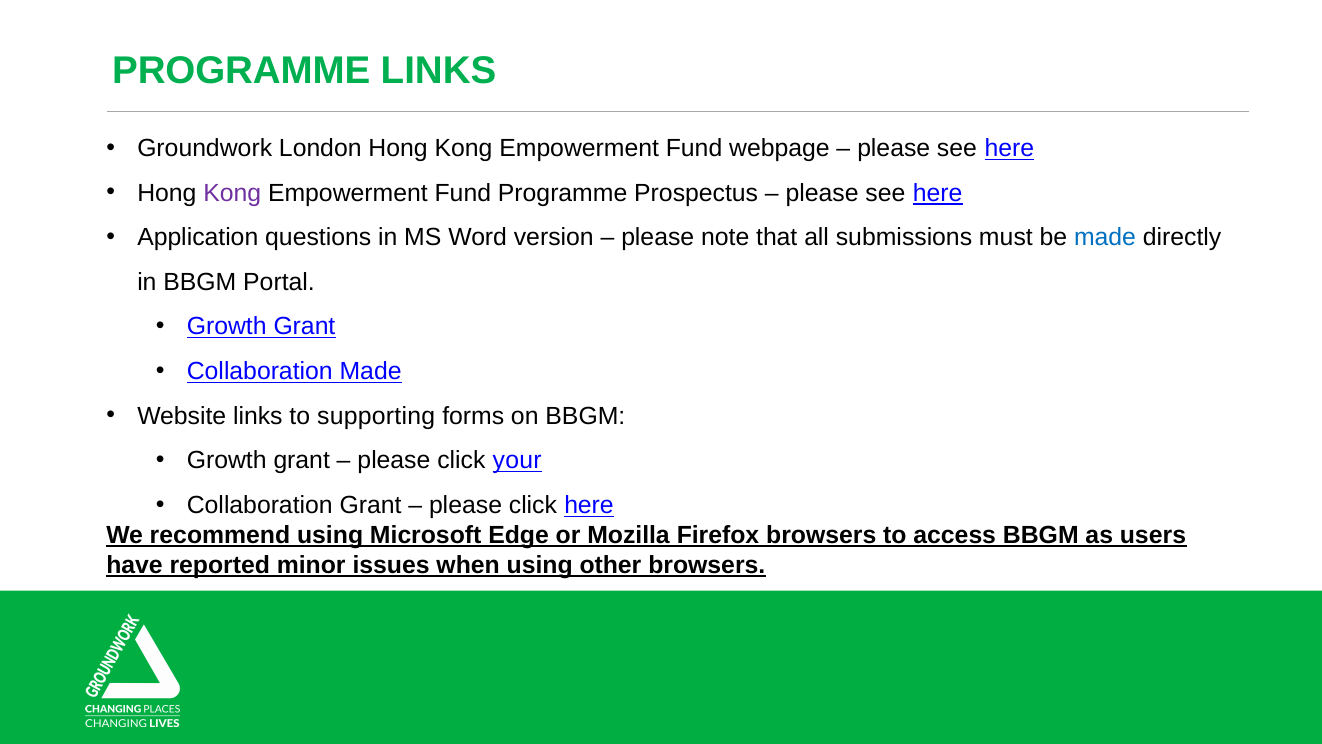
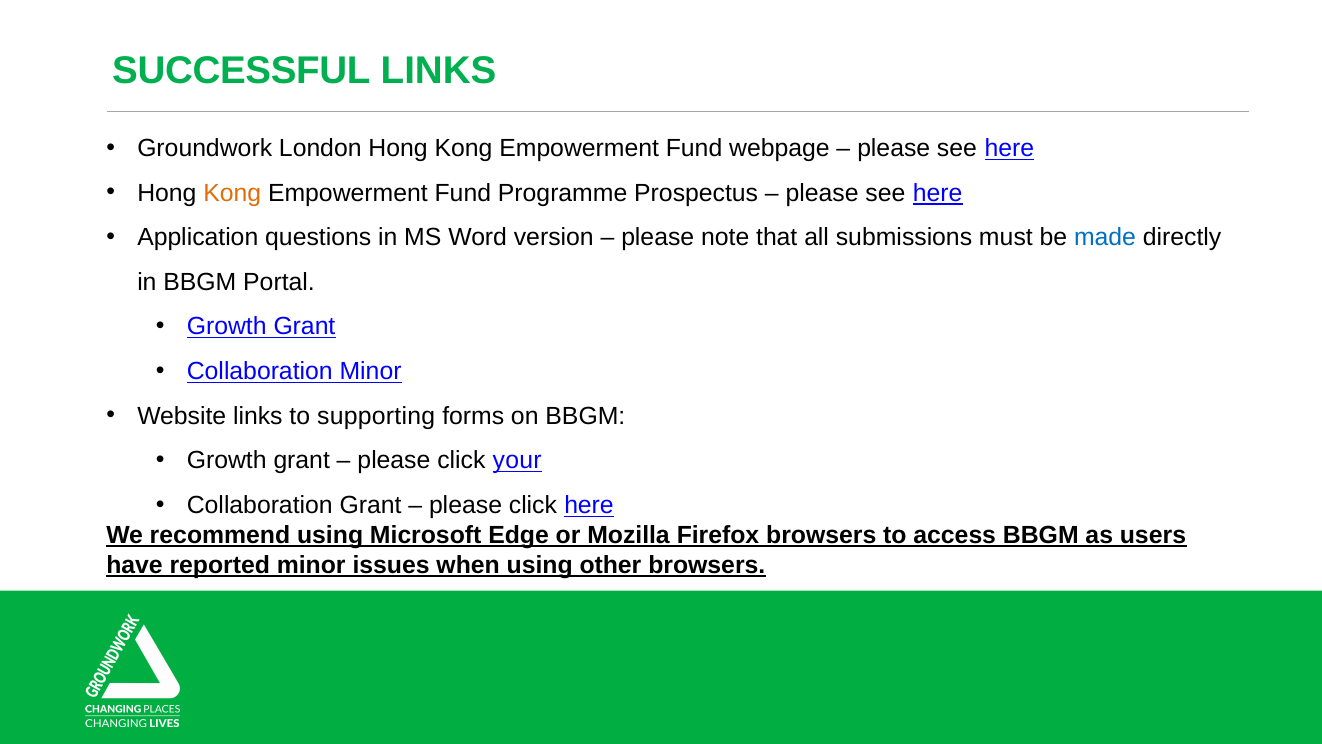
PROGRAMME at (241, 71): PROGRAMME -> SUCCESSFUL
Kong at (232, 193) colour: purple -> orange
Collaboration Made: Made -> Minor
